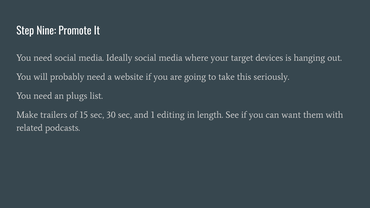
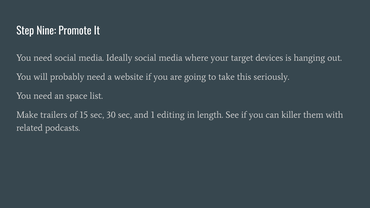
plugs: plugs -> space
want: want -> killer
